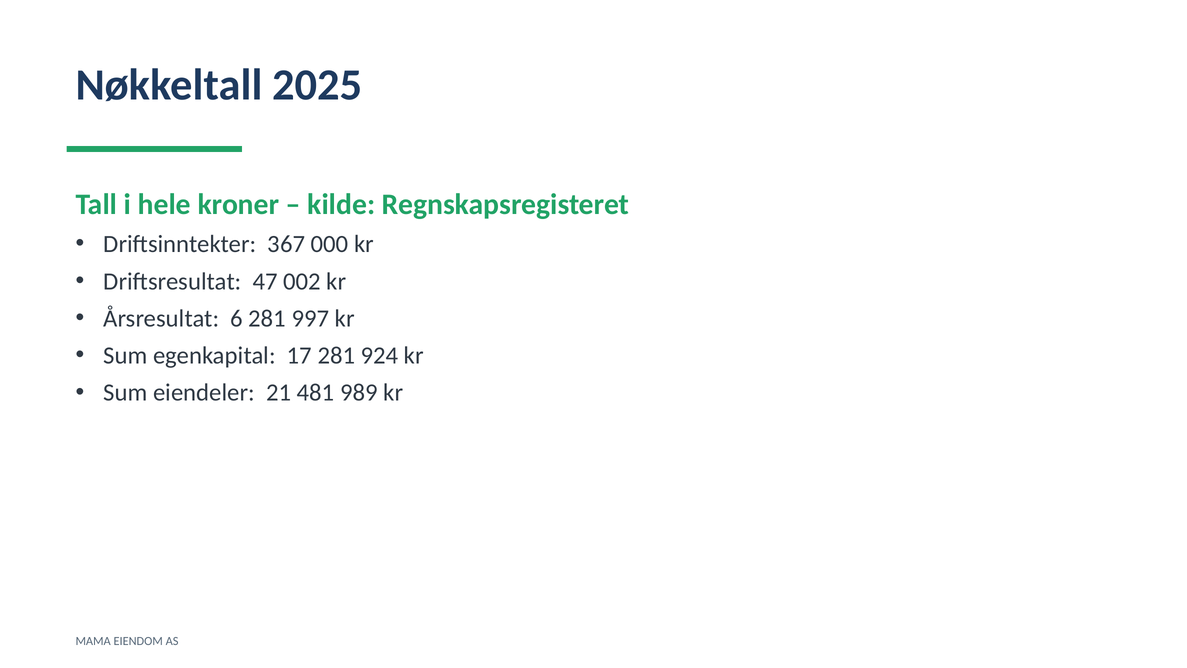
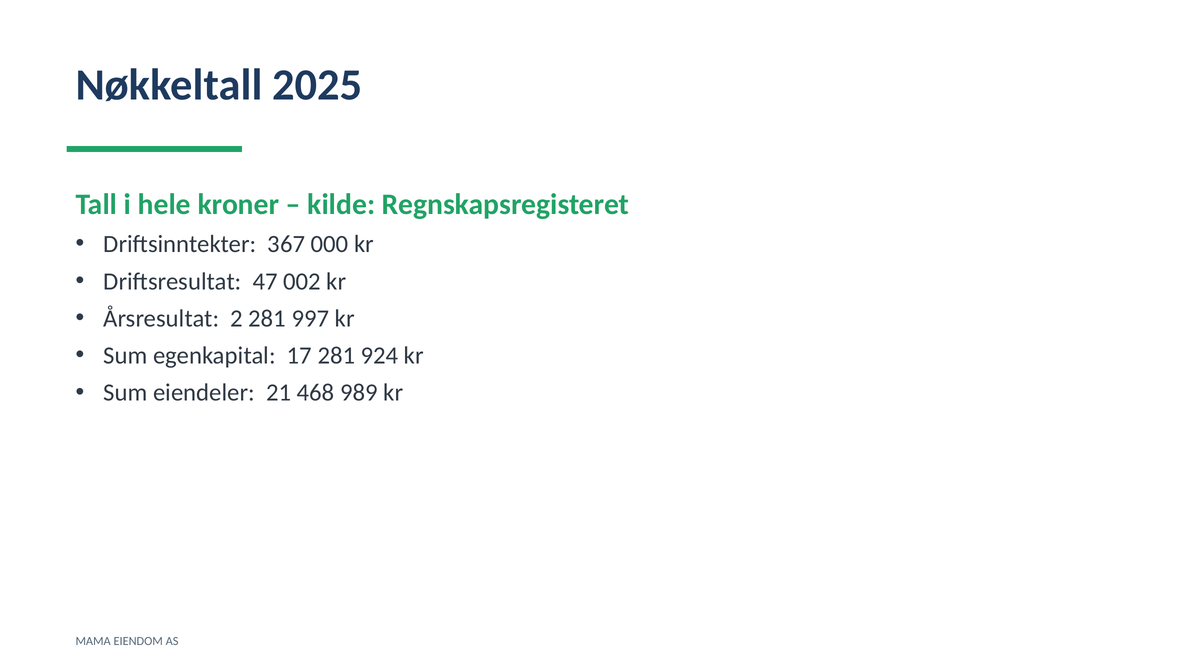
6: 6 -> 2
481: 481 -> 468
